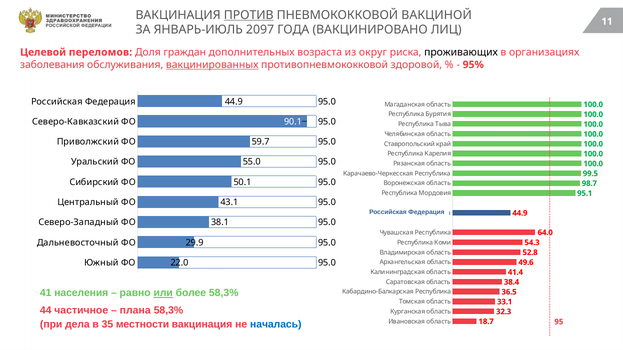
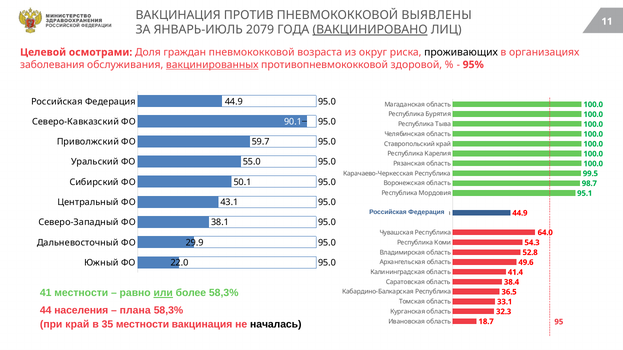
ПРОТИВ underline: present -> none
ВАКЦИНОЙ: ВАКЦИНОЙ -> ВЫЯВЛЕНЫ
2097: 2097 -> 2079
ВАКЦИНИРОВАНО underline: none -> present
переломов: переломов -> осмотрами
граждан дополнительных: дополнительных -> пневмококковой
41 населения: населения -> местности
частичное: частичное -> населения
при дела: дела -> край
началась colour: blue -> black
